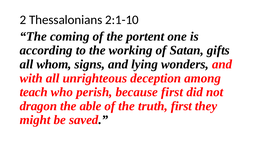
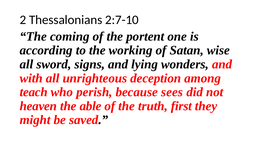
2:1-10: 2:1-10 -> 2:7-10
gifts: gifts -> wise
whom: whom -> sword
because first: first -> sees
dragon: dragon -> heaven
